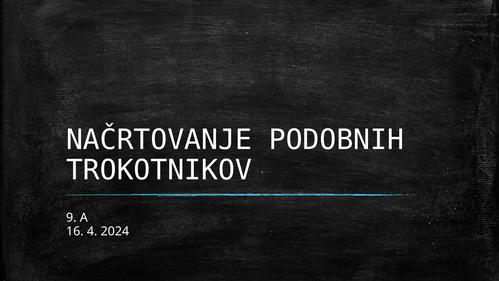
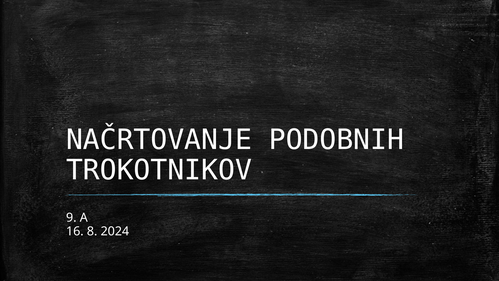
4: 4 -> 8
